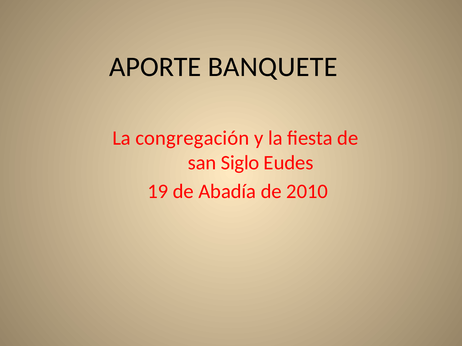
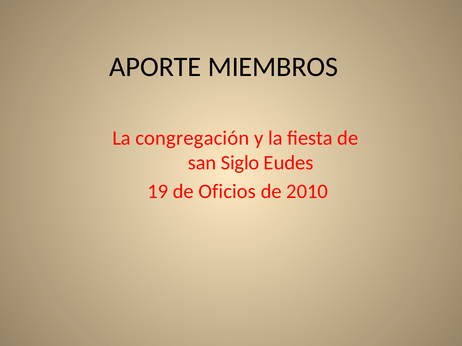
BANQUETE: BANQUETE -> MIEMBROS
Abadía: Abadía -> Oficios
